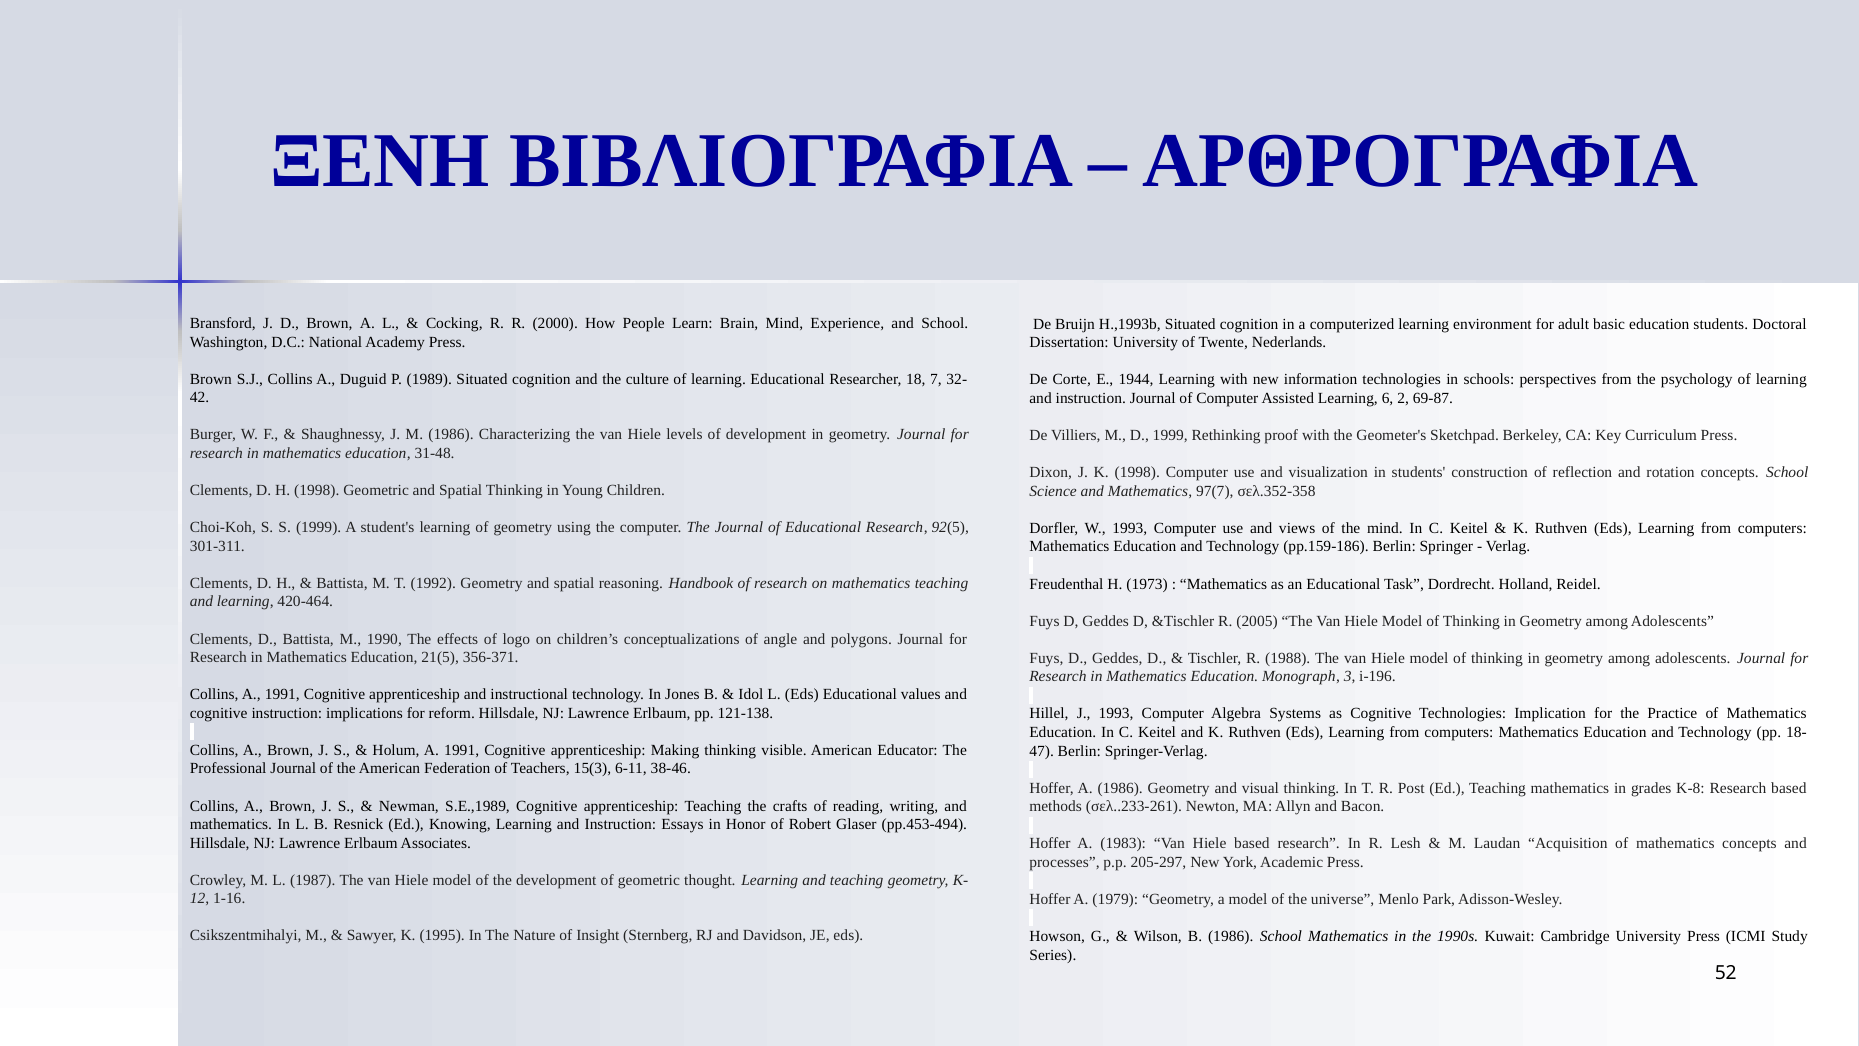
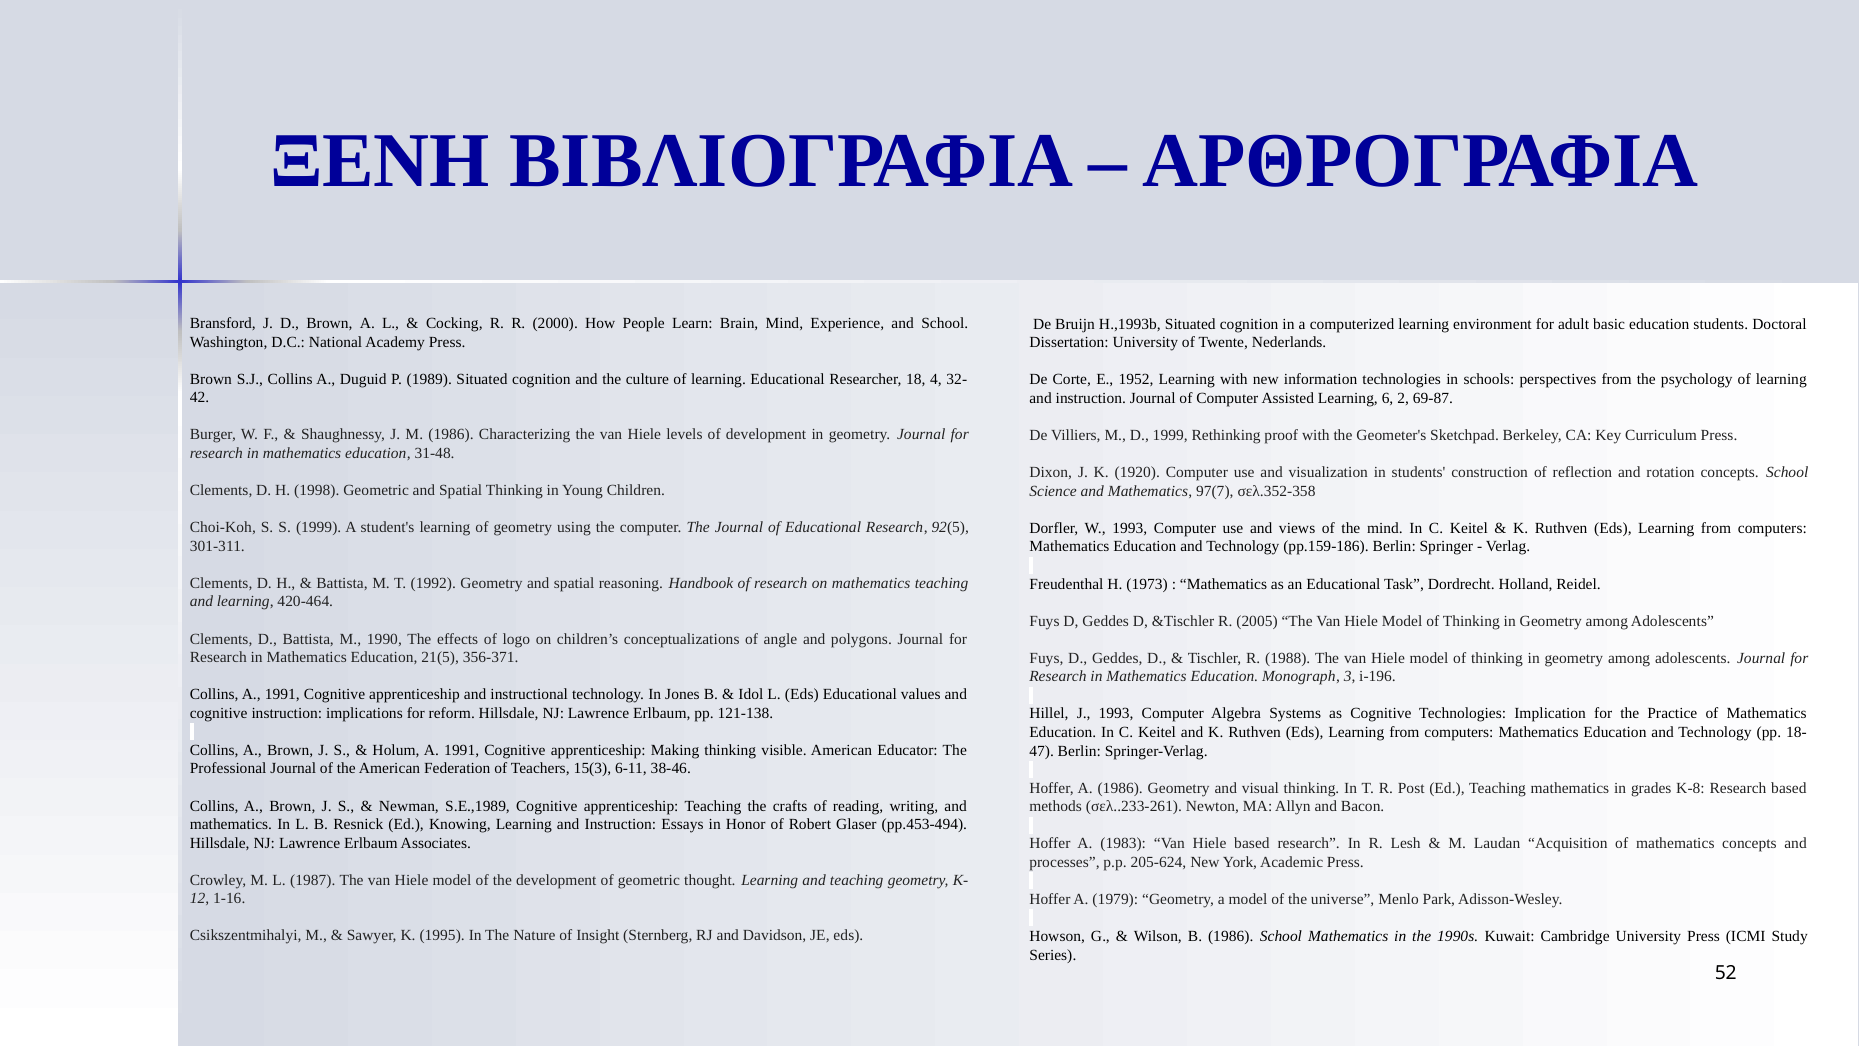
7: 7 -> 4
1944: 1944 -> 1952
K 1998: 1998 -> 1920
205-297: 205-297 -> 205-624
